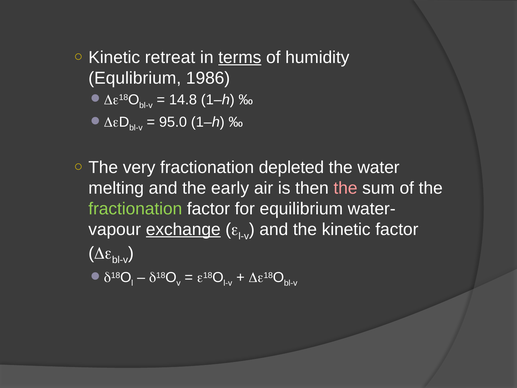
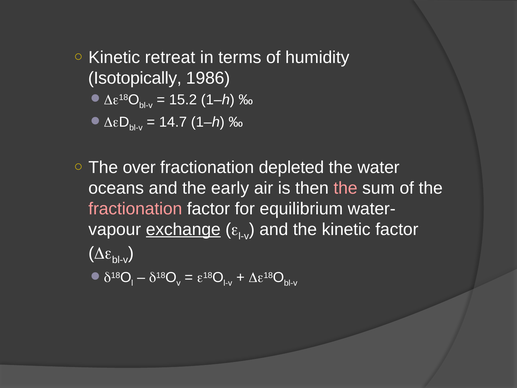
terms underline: present -> none
Equlibrium: Equlibrium -> Isotopically
14.8: 14.8 -> 15.2
95.0: 95.0 -> 14.7
very: very -> over
melting: melting -> oceans
fractionation at (135, 209) colour: light green -> pink
